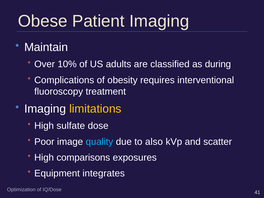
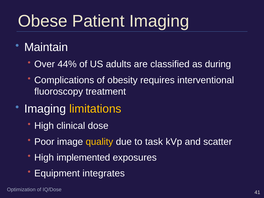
10%: 10% -> 44%
sulfate: sulfate -> clinical
quality colour: light blue -> yellow
also: also -> task
comparisons: comparisons -> implemented
